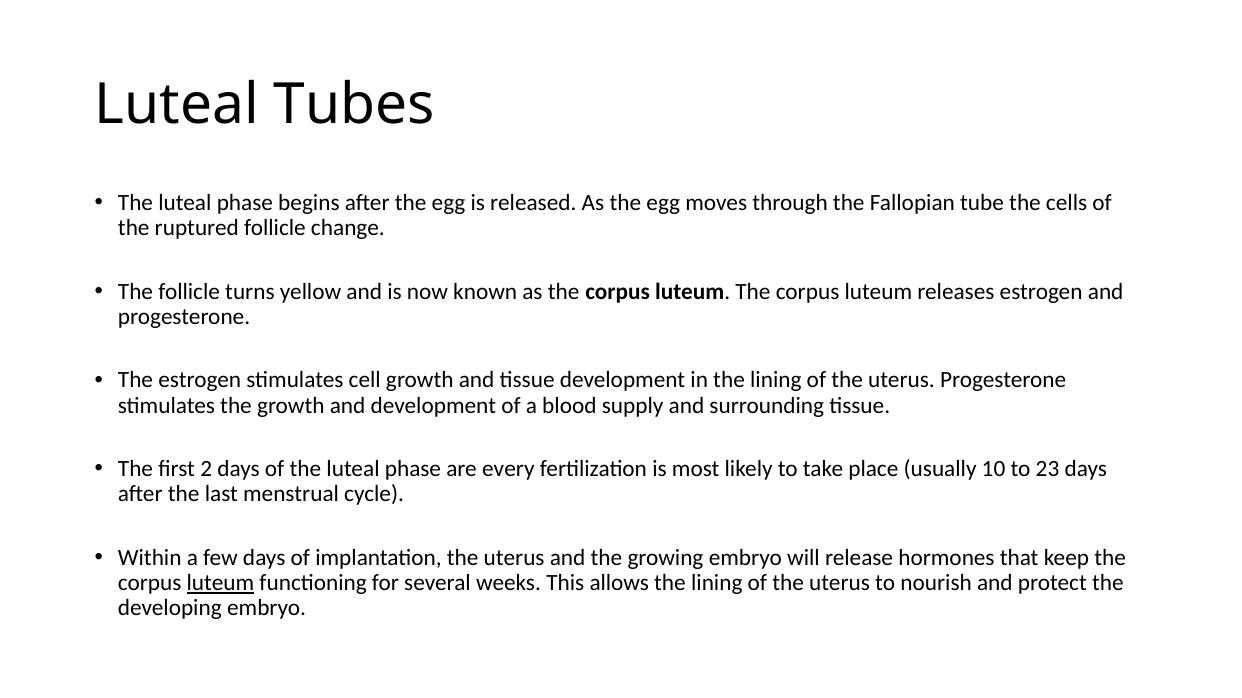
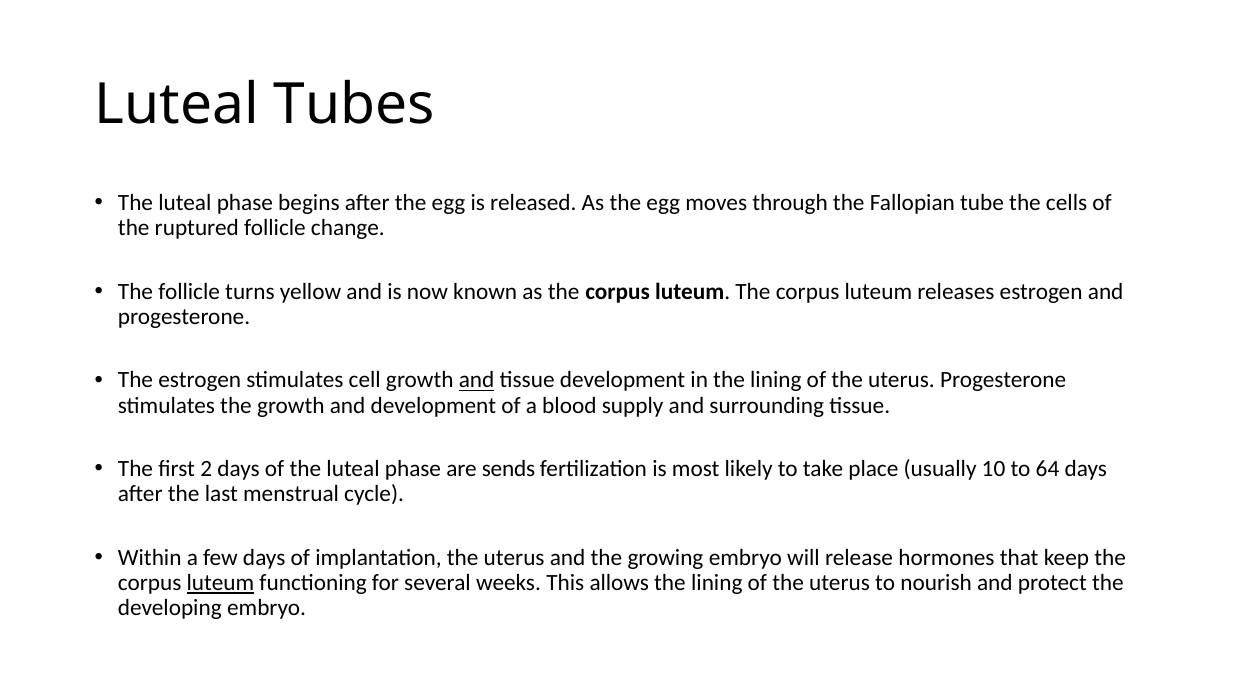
and at (477, 381) underline: none -> present
every: every -> sends
23: 23 -> 64
